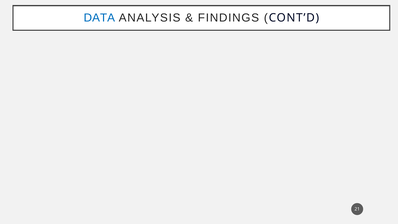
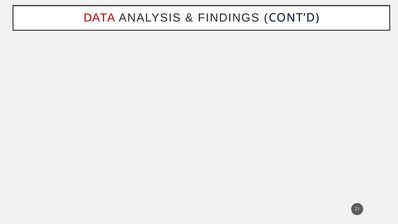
DATA colour: blue -> red
